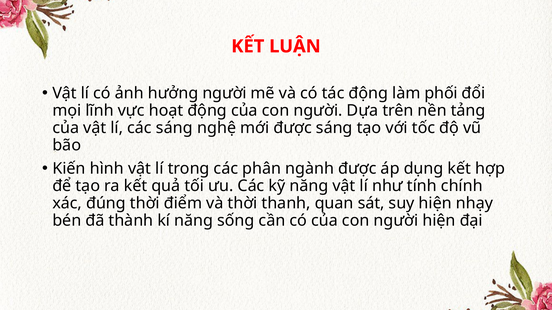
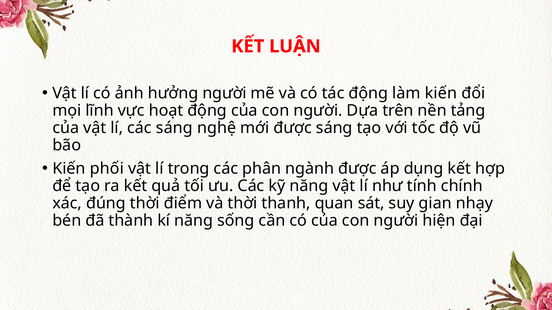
làm phối: phối -> kiến
hình: hình -> phối
suy hiện: hiện -> gian
